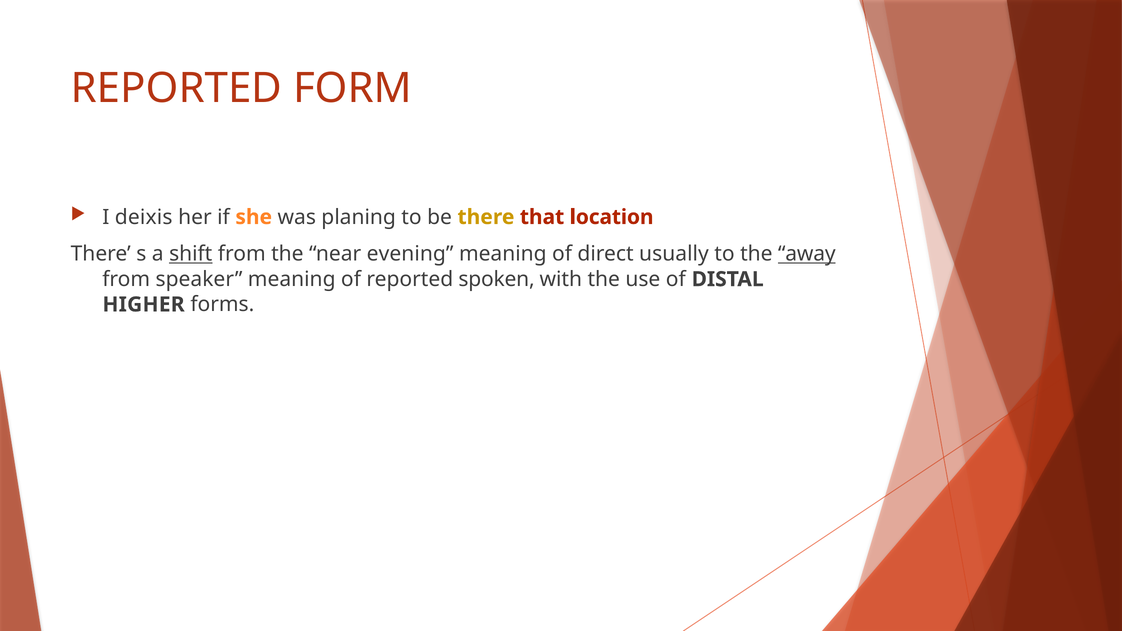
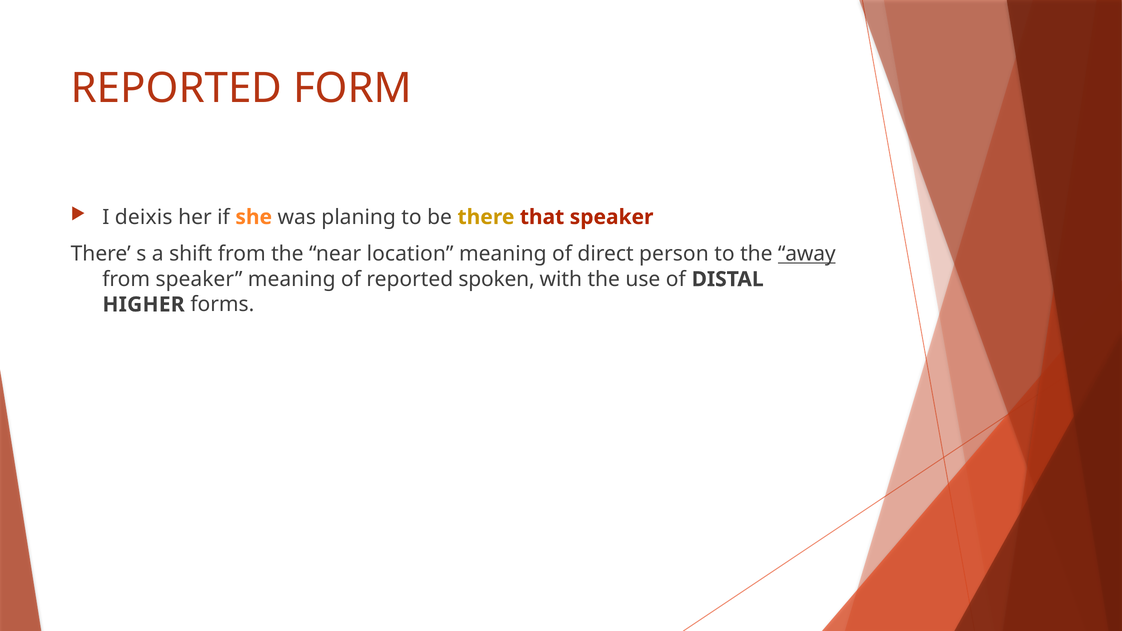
that location: location -> speaker
shift underline: present -> none
evening: evening -> location
usually: usually -> person
